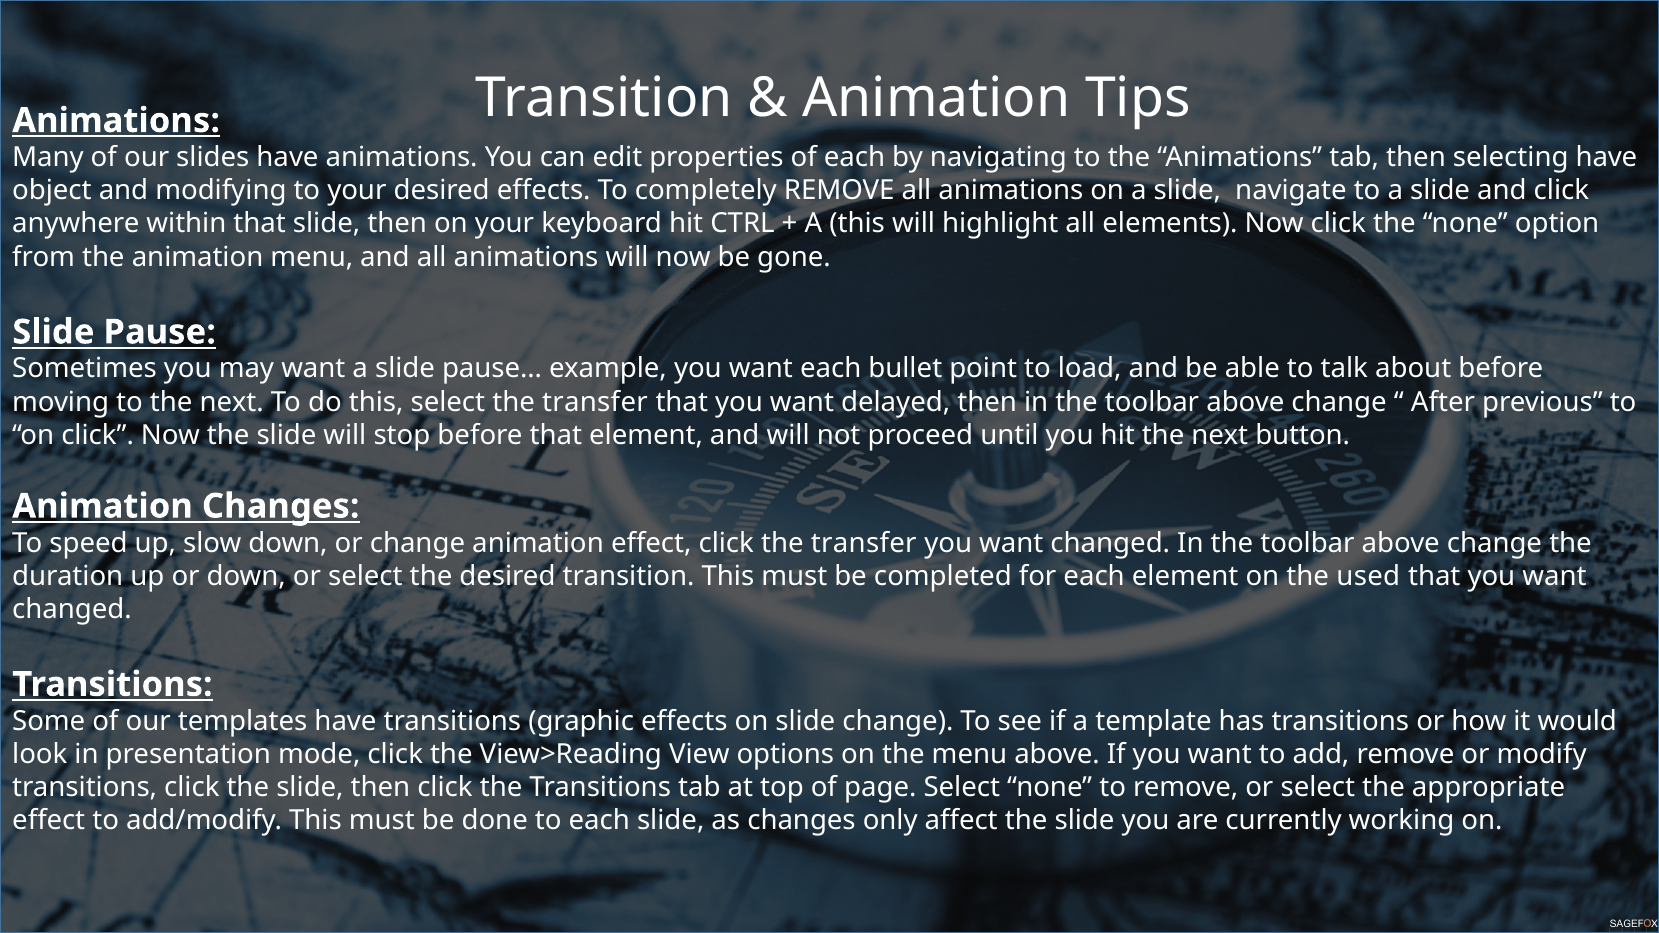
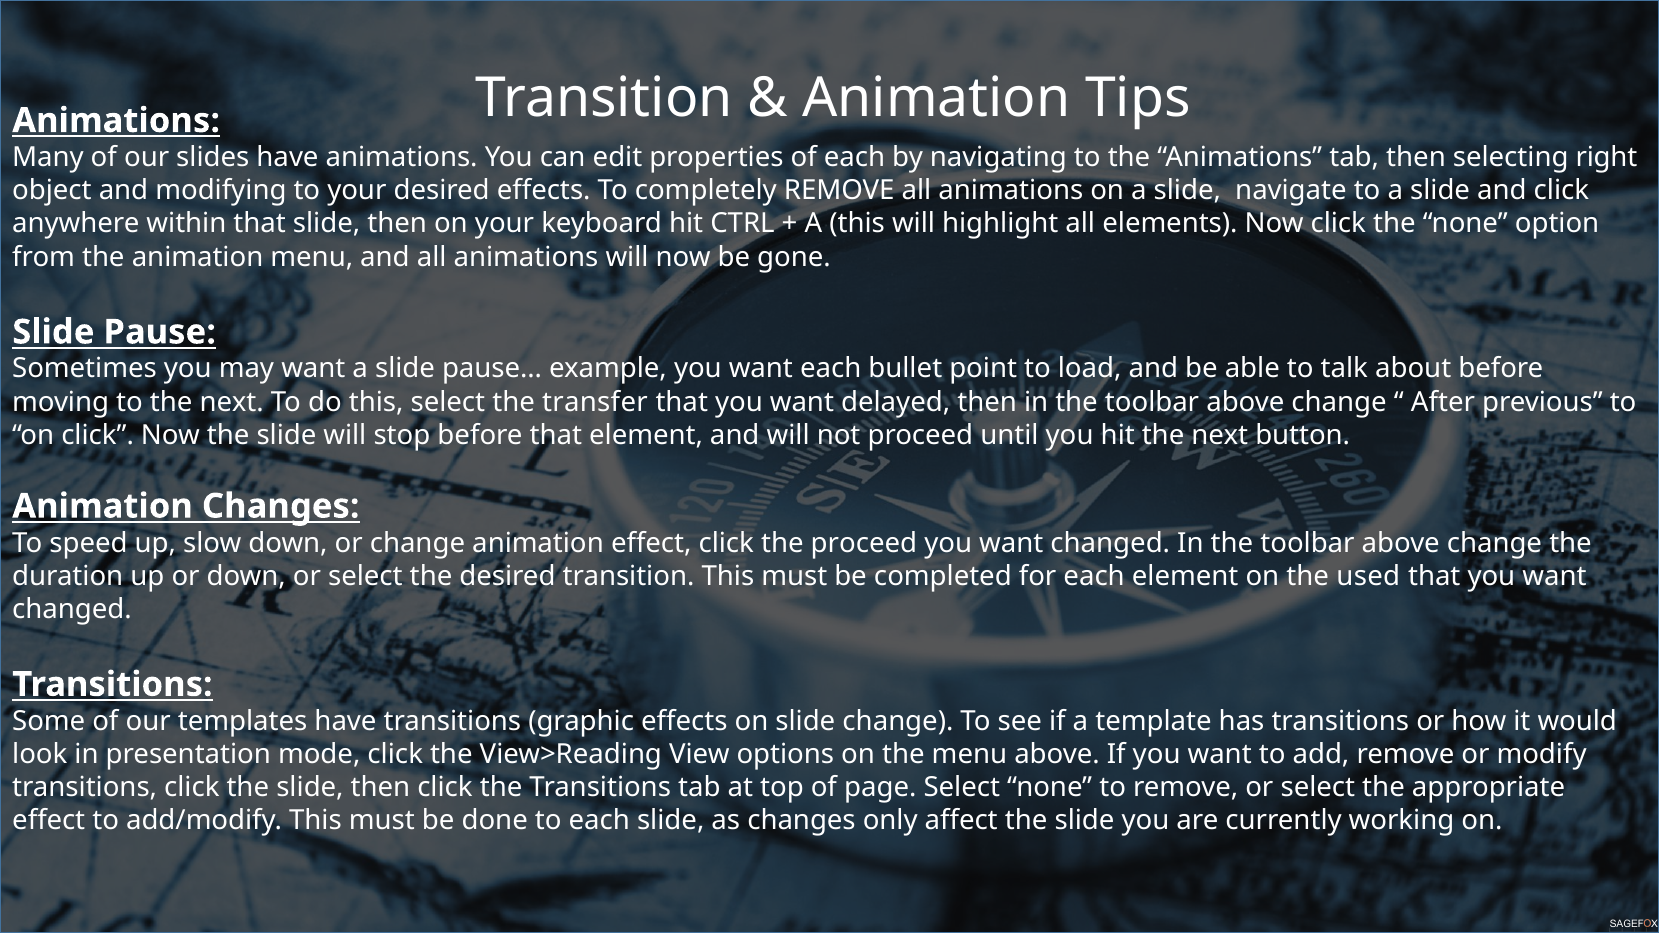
selecting have: have -> right
click the transfer: transfer -> proceed
